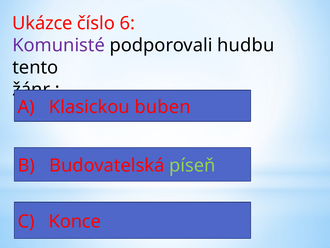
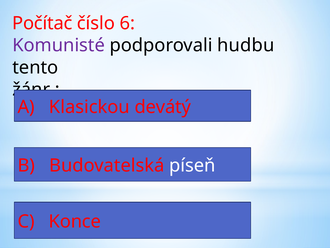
Ukázce: Ukázce -> Počítač
buben: buben -> devátý
píseň colour: light green -> white
